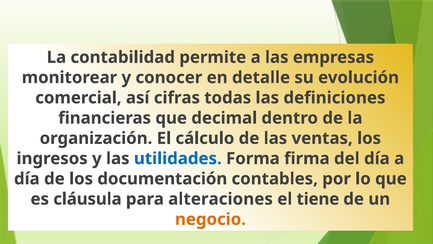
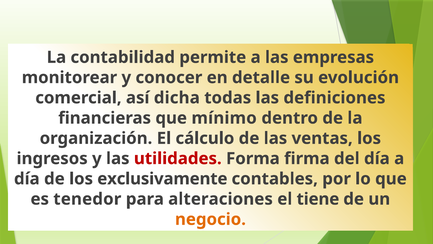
cifras: cifras -> dicha
decimal: decimal -> mínimo
utilidades colour: blue -> red
documentación: documentación -> exclusivamente
cláusula: cláusula -> tenedor
